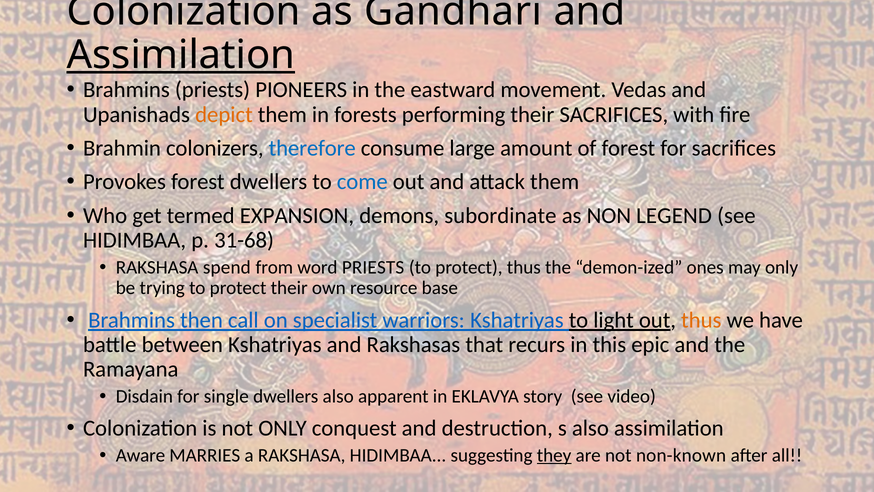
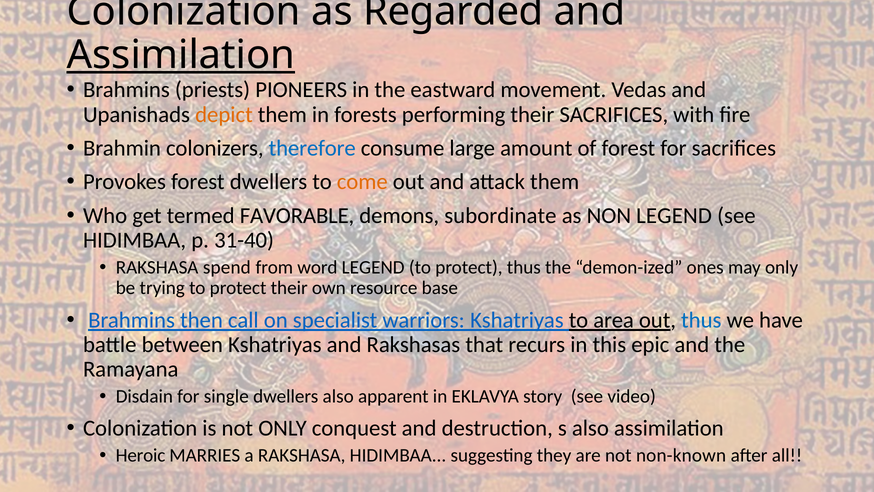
Gandhari: Gandhari -> Regarded
come colour: blue -> orange
EXPANSION: EXPANSION -> FAVORABLE
31-68: 31-68 -> 31-40
word PRIESTS: PRIESTS -> LEGEND
light: light -> area
thus at (701, 320) colour: orange -> blue
Aware: Aware -> Heroic
they underline: present -> none
